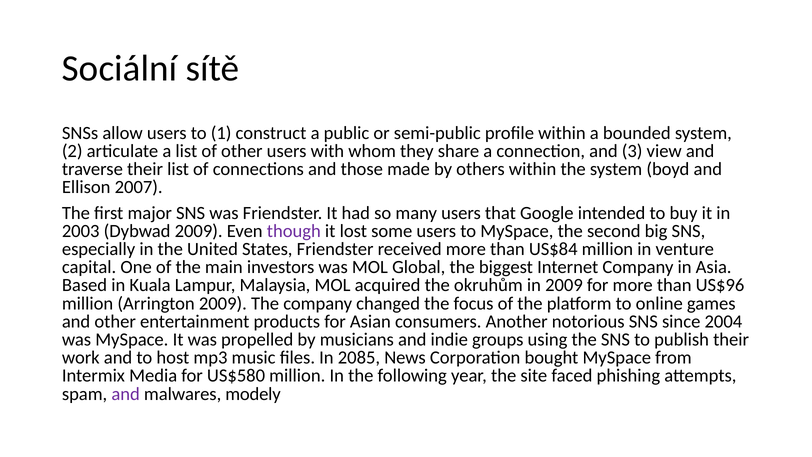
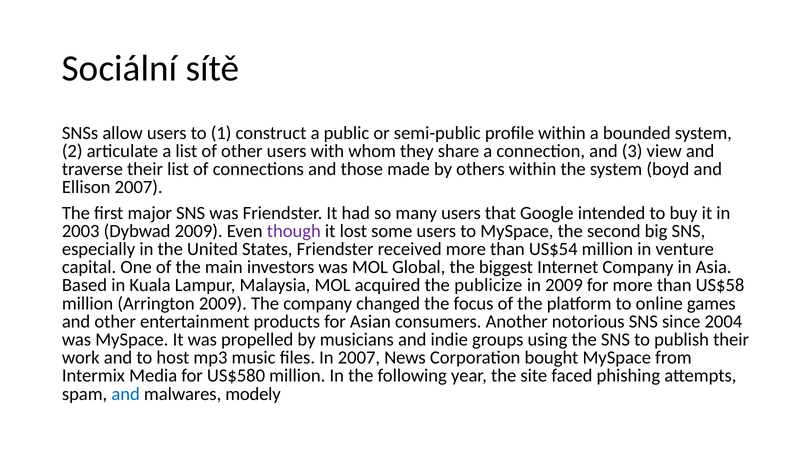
US$84: US$84 -> US$54
okruhům: okruhům -> publicize
US$96: US$96 -> US$58
In 2085: 2085 -> 2007
and at (126, 394) colour: purple -> blue
